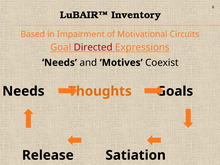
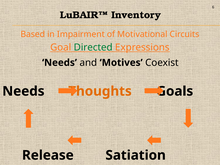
Directed colour: red -> green
